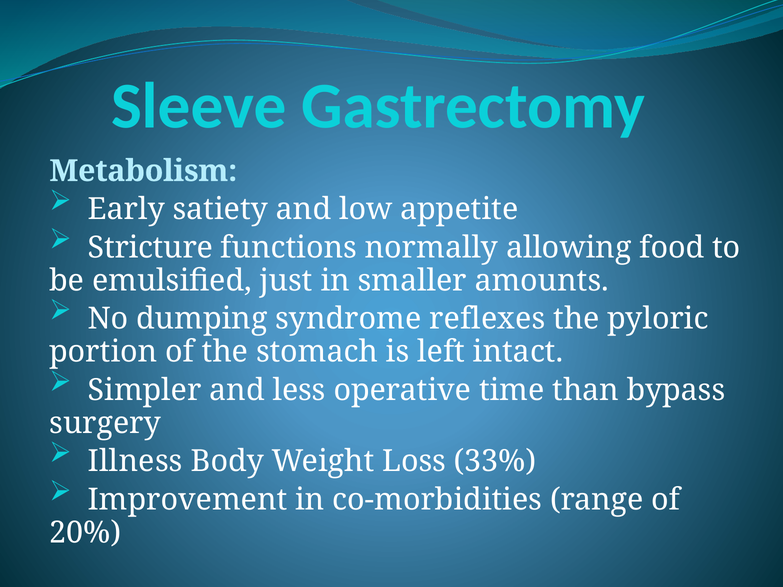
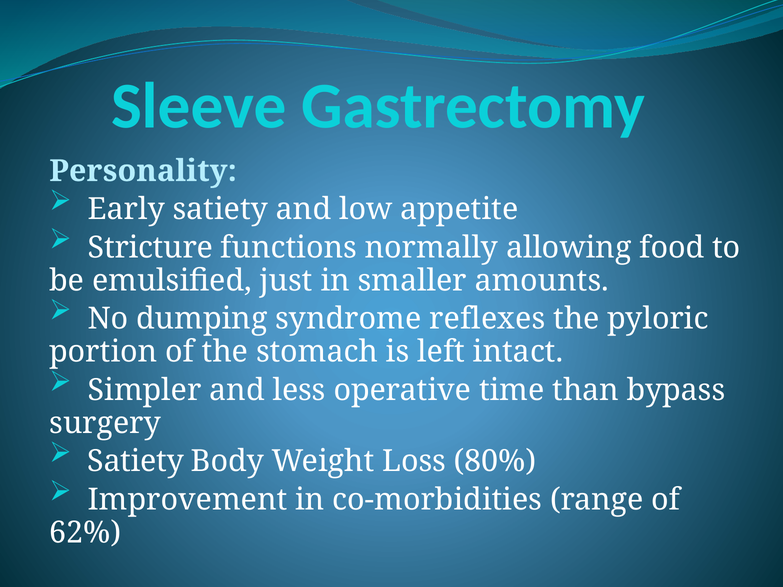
Metabolism: Metabolism -> Personality
Illness at (135, 462): Illness -> Satiety
33%: 33% -> 80%
20%: 20% -> 62%
